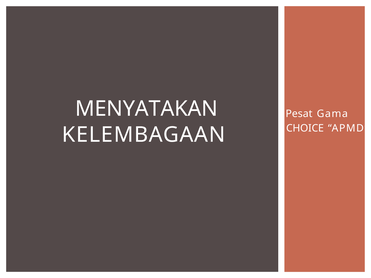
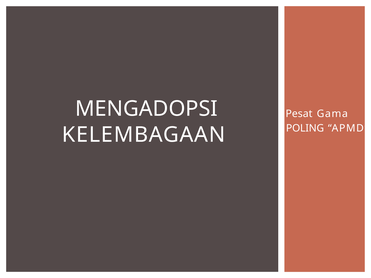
MENYATAKAN: MENYATAKAN -> MENGADOPSI
CHOICE: CHOICE -> POLING
